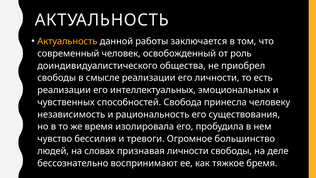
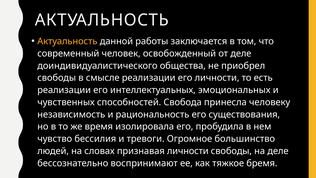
от роль: роль -> деле
